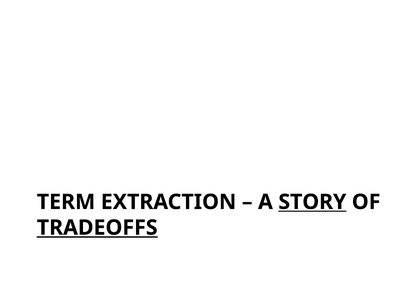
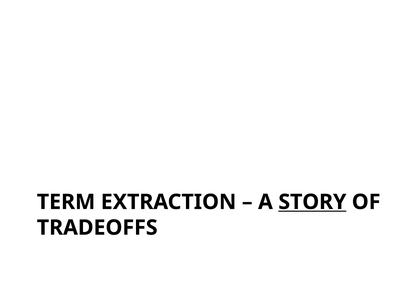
TRADEOFFS underline: present -> none
